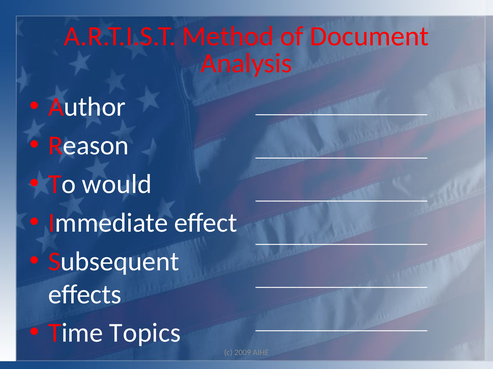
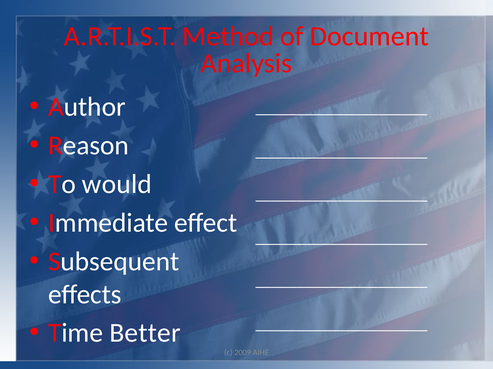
Topics: Topics -> Better
